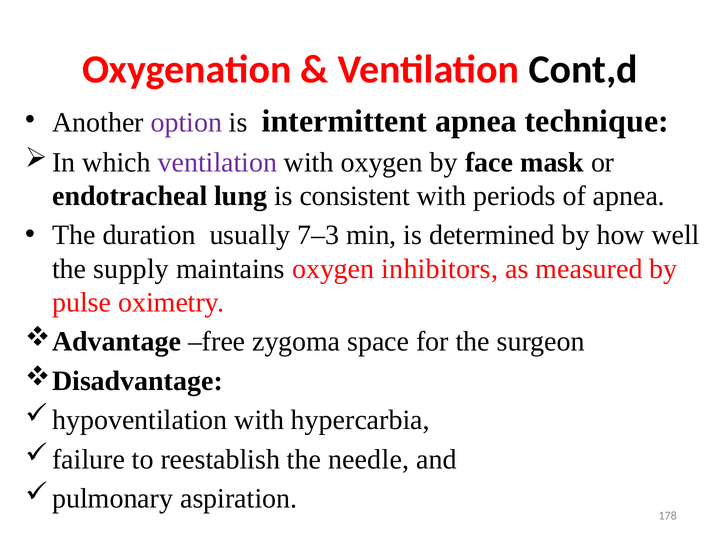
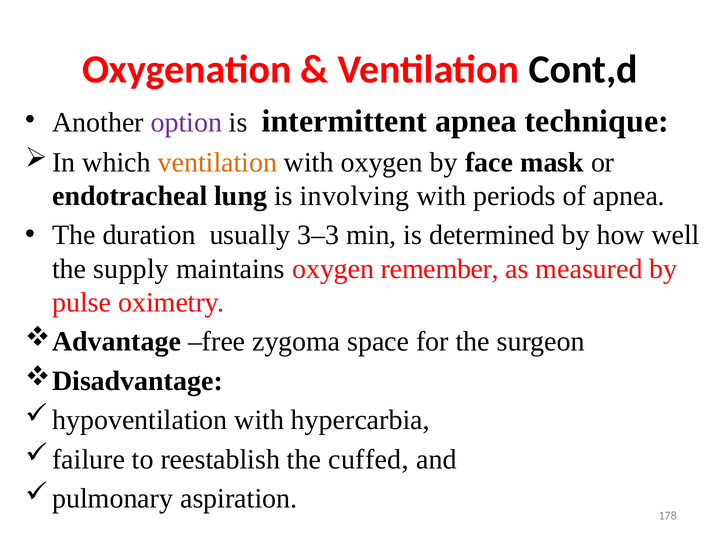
ventilation at (217, 162) colour: purple -> orange
consistent: consistent -> involving
7–3: 7–3 -> 3–3
inhibitors: inhibitors -> remember
needle: needle -> cuffed
